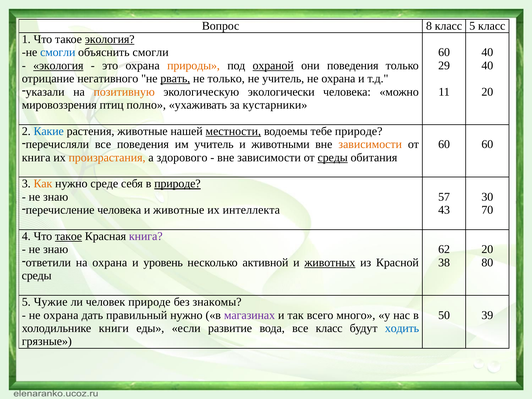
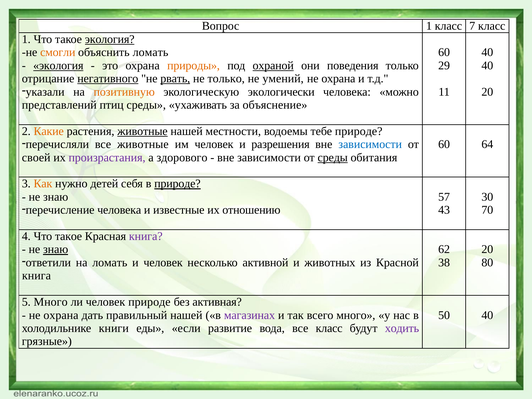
Вопрос 8: 8 -> 1
класс 5: 5 -> 7
смогли at (58, 52) colour: blue -> orange
объяснить смогли: смогли -> ломать
негативного underline: none -> present
не учитель: учитель -> умений
мировоззрения: мировоззрения -> представлений
птиц полно: полно -> среды
кустарники: кустарники -> объяснение
Какие colour: blue -> orange
животные at (142, 131) underline: none -> present
местности underline: present -> none
все поведения: поведения -> животные
им учитель: учитель -> человек
животными: животными -> разрешения
зависимости at (370, 144) colour: orange -> blue
60 60: 60 -> 64
книга at (36, 157): книга -> своей
произрастания colour: orange -> purple
среде: среде -> детей
и животные: животные -> известные
интеллекта: интеллекта -> отношению
такое at (69, 236) underline: present -> none
знаю at (56, 249) underline: none -> present
на охрана: охрана -> ломать
и уровень: уровень -> человек
животных underline: present -> none
среды at (37, 276): среды -> книга
5 Чужие: Чужие -> Много
знакомы: знакомы -> активная
правильный нужно: нужно -> нашей
50 39: 39 -> 40
ходить colour: blue -> purple
